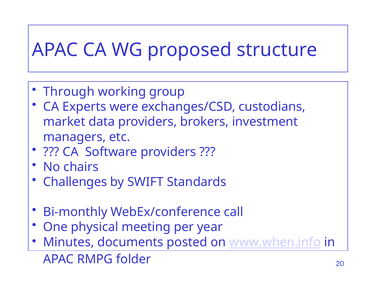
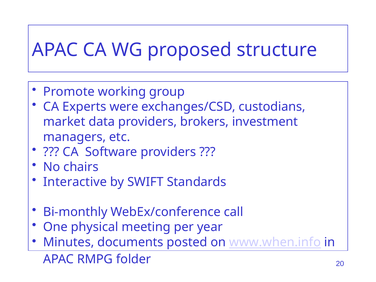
Through: Through -> Promote
Challenges: Challenges -> Interactive
